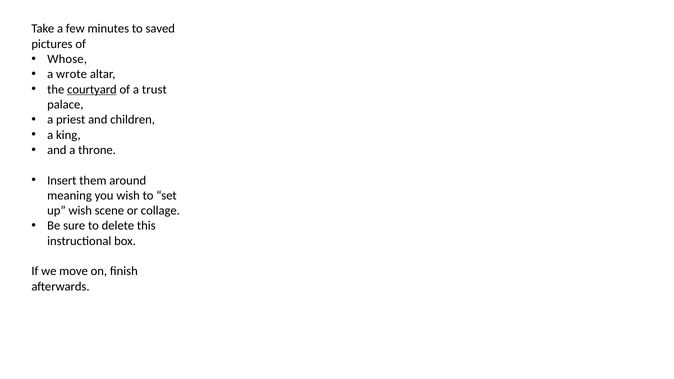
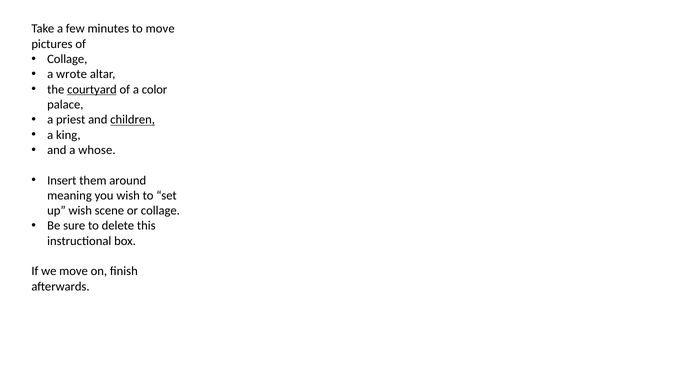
to saved: saved -> move
Whose at (67, 59): Whose -> Collage
trust: trust -> color
children underline: none -> present
throne: throne -> whose
